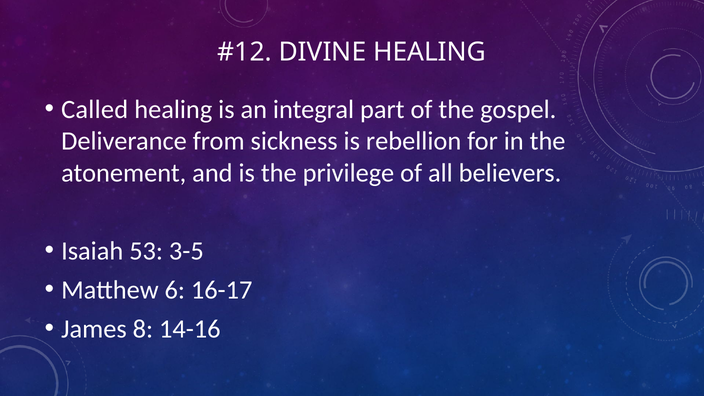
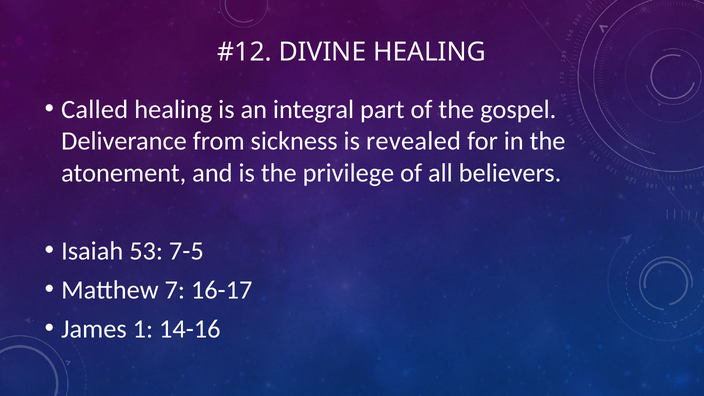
rebellion: rebellion -> revealed
3-5: 3-5 -> 7-5
6: 6 -> 7
8: 8 -> 1
